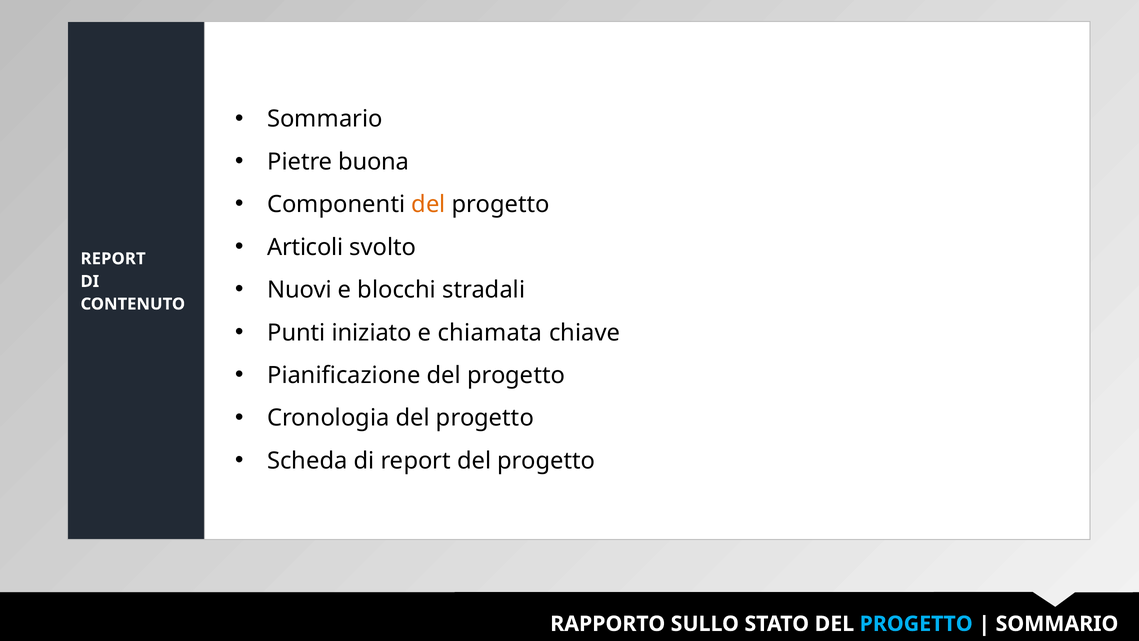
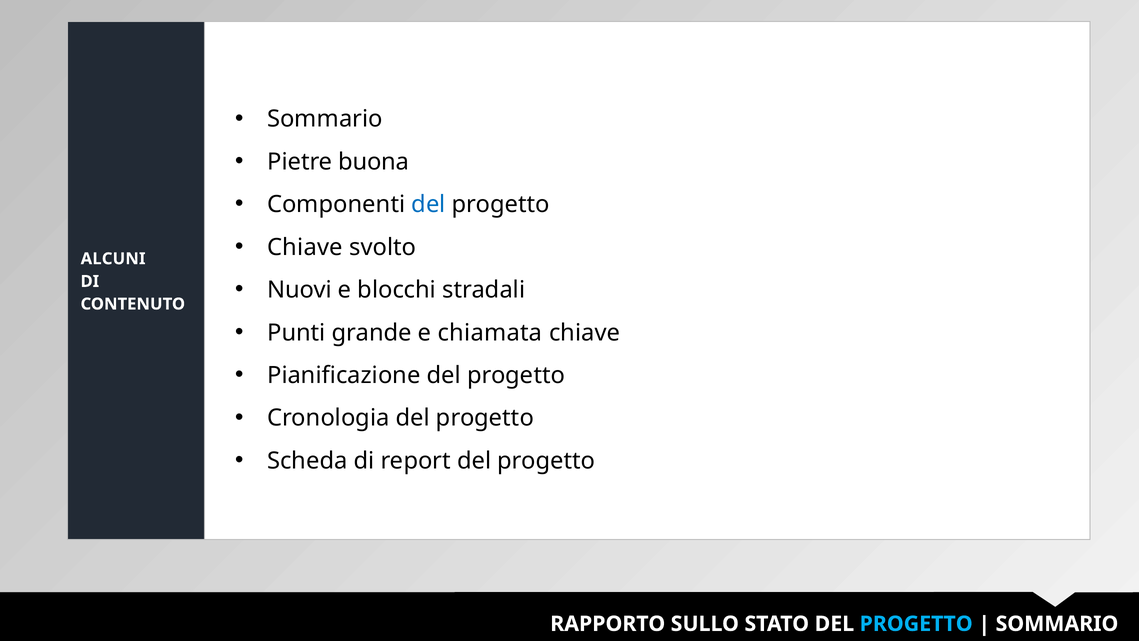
del at (428, 204) colour: orange -> blue
Articoli at (305, 247): Articoli -> Chiave
REPORT at (113, 259): REPORT -> ALCUNI
iniziato: iniziato -> grande
